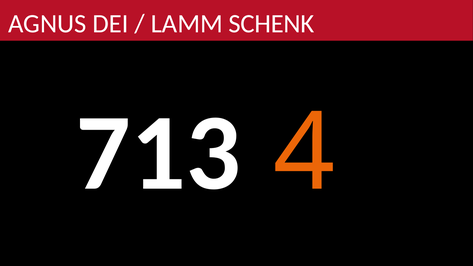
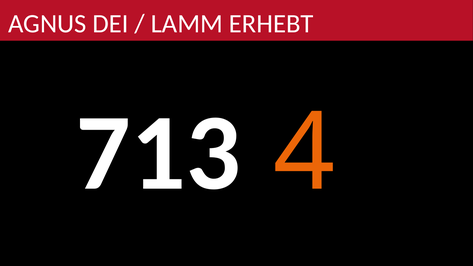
SCHENK: SCHENK -> ERHEBT
